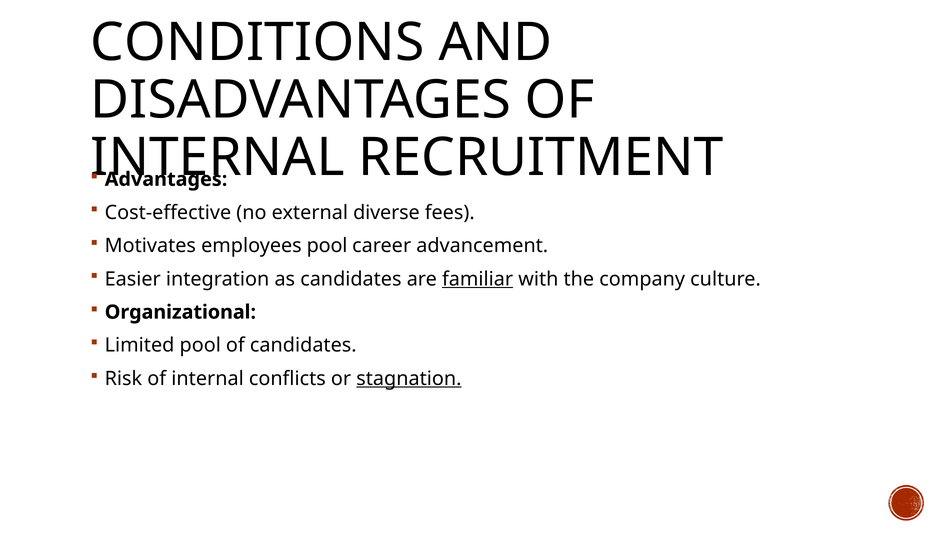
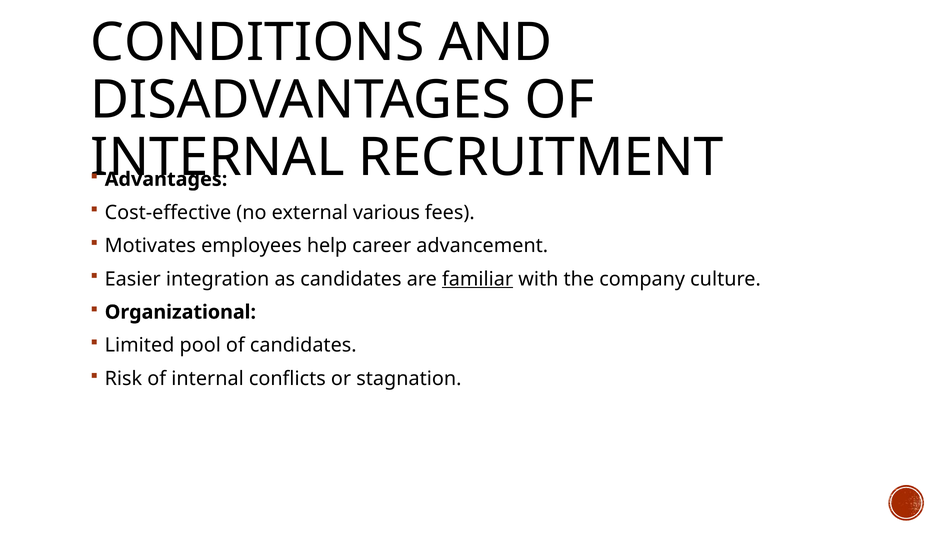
diverse: diverse -> various
employees pool: pool -> help
stagnation underline: present -> none
